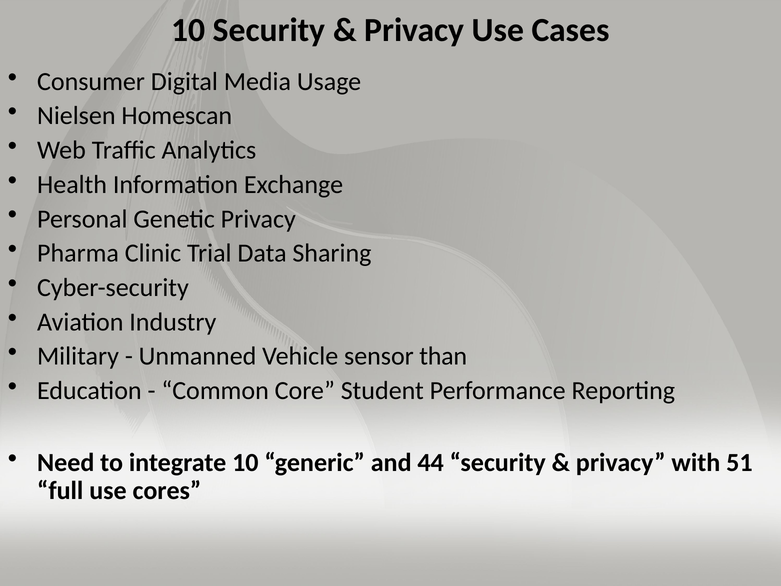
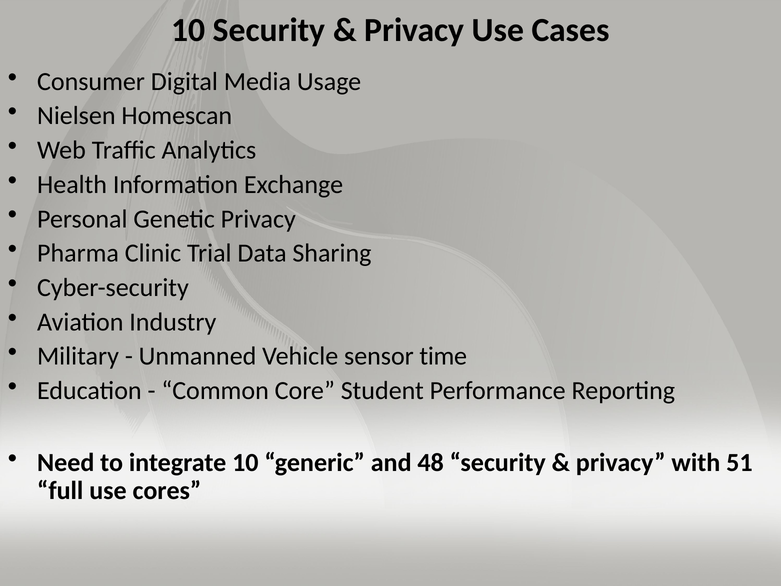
than: than -> time
44: 44 -> 48
